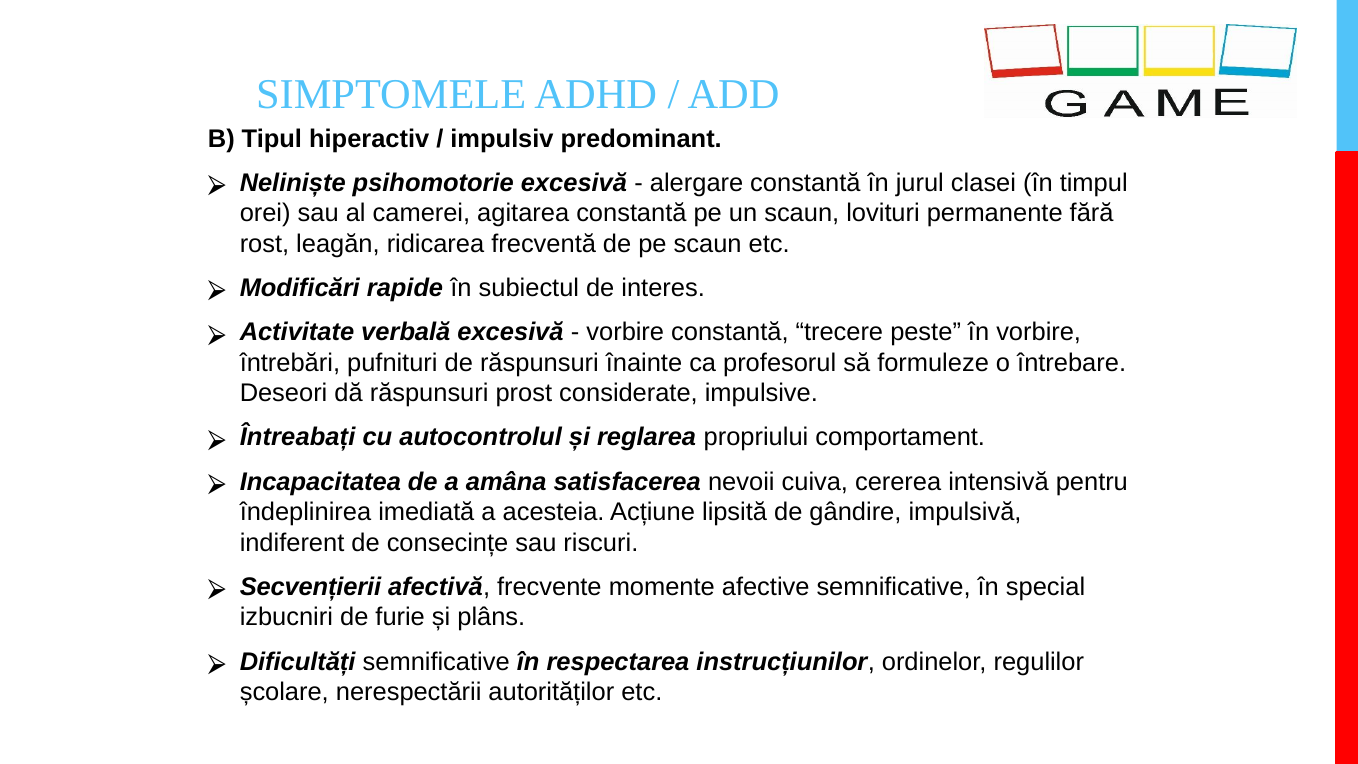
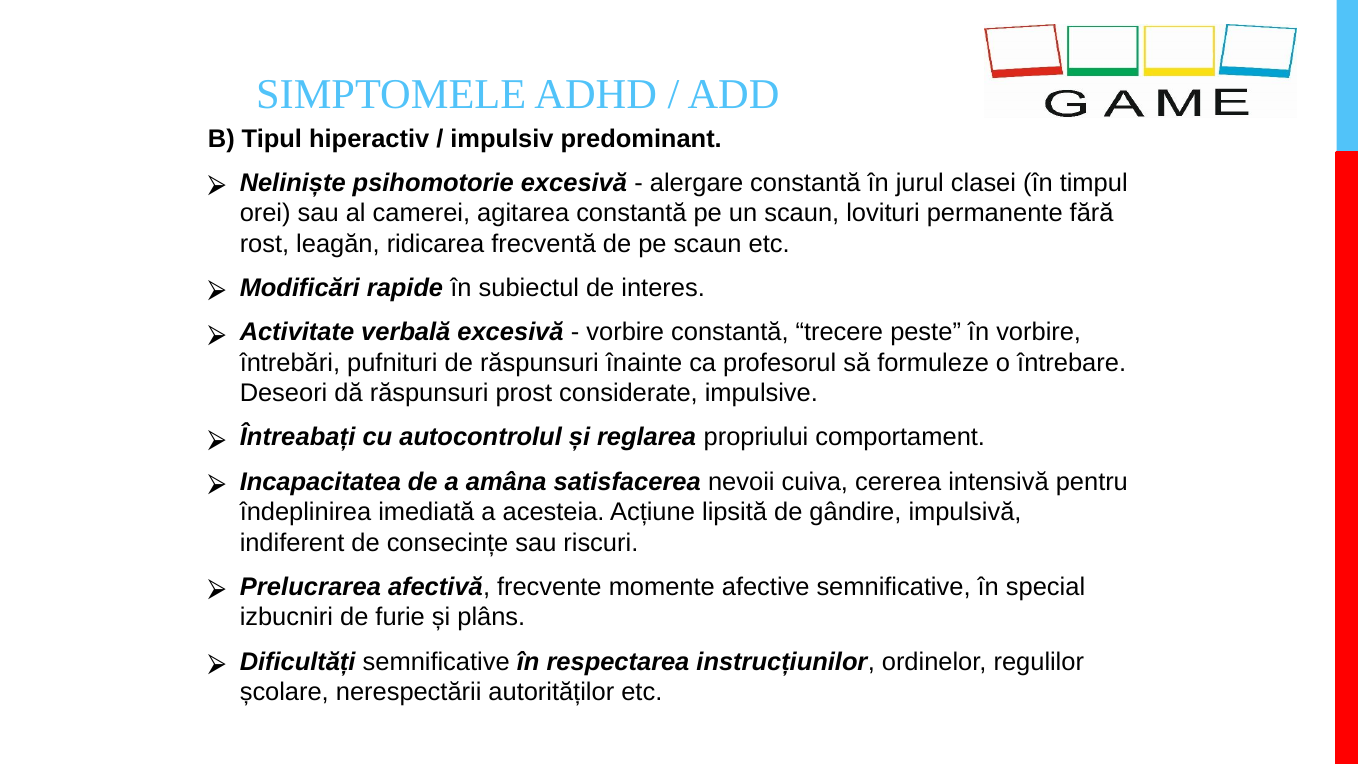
Secvențierii: Secvențierii -> Prelucrarea
